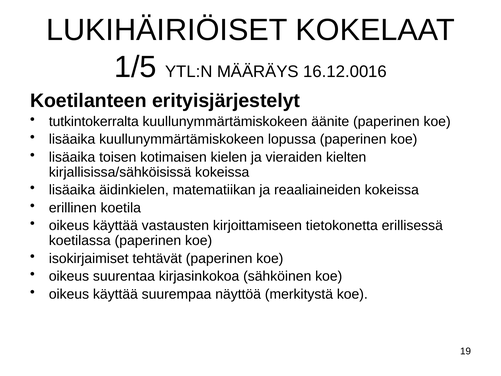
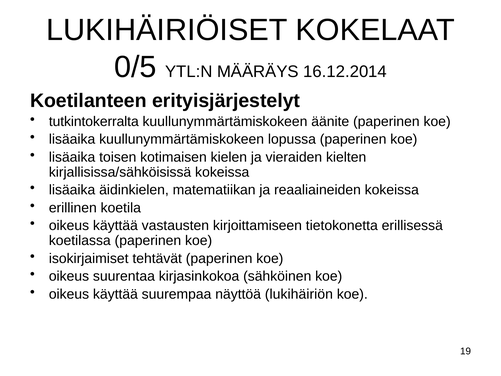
1/5: 1/5 -> 0/5
16.12.0016: 16.12.0016 -> 16.12.2014
merkitystä: merkitystä -> lukihäiriön
